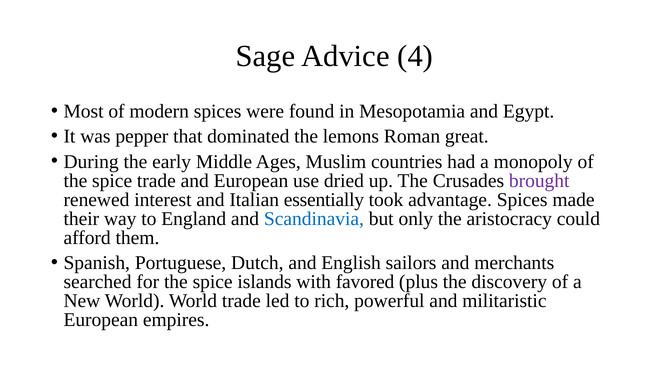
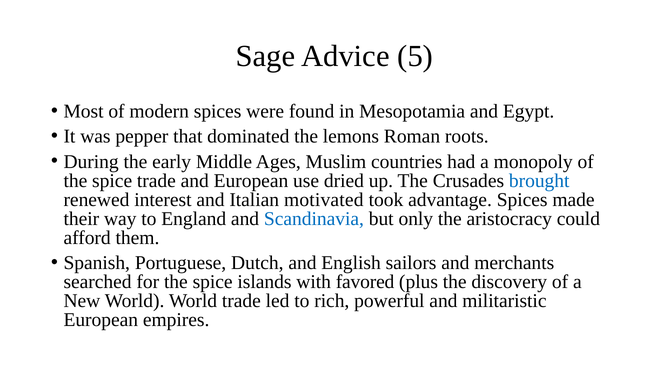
4: 4 -> 5
great: great -> roots
brought colour: purple -> blue
essentially: essentially -> motivated
